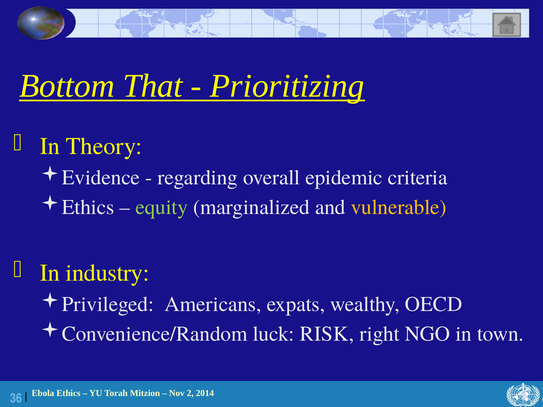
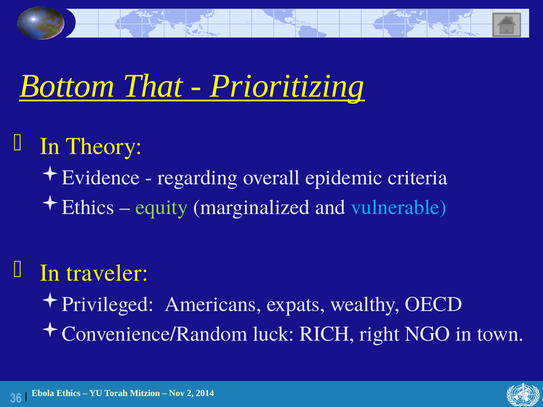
vulnerable colour: yellow -> light blue
industry: industry -> traveler
RISK: RISK -> RICH
